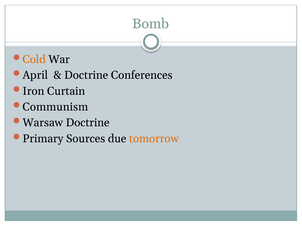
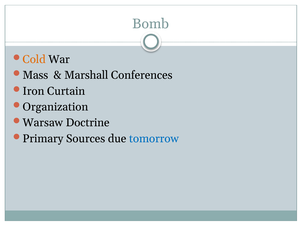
April: April -> Mass
Doctrine at (86, 75): Doctrine -> Marshall
Communism: Communism -> Organization
tomorrow colour: orange -> blue
